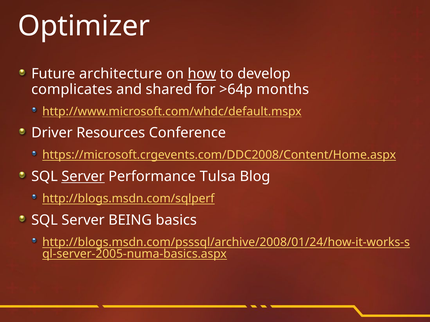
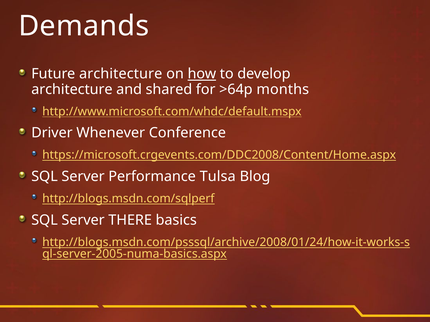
Optimizer: Optimizer -> Demands
complicates at (72, 90): complicates -> architecture
Resources: Resources -> Whenever
Server at (83, 177) underline: present -> none
BEING: BEING -> THERE
